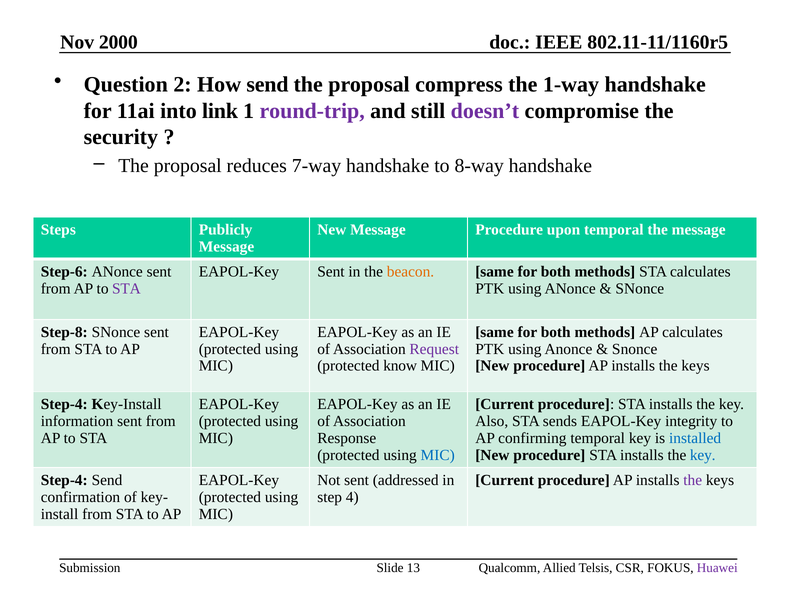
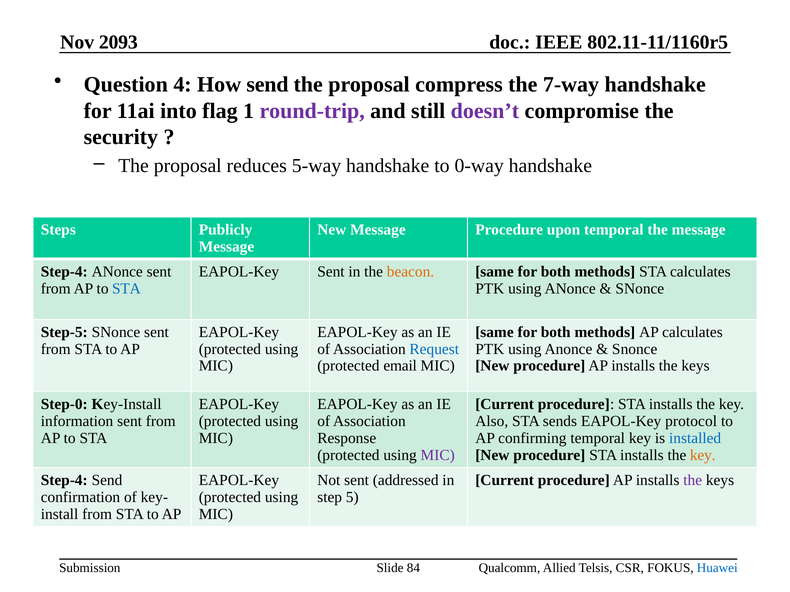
2000: 2000 -> 2093
2: 2 -> 4
1-way: 1-way -> 7-way
link: link -> flag
7-way: 7-way -> 5-way
8-way: 8-way -> 0-way
Step-6 at (64, 272): Step-6 -> Step-4
STA at (126, 289) colour: purple -> blue
Step-8: Step-8 -> Step-5
Request colour: purple -> blue
know: know -> email
Step-4 at (64, 405): Step-4 -> Step-0
integrity: integrity -> protocol
MIC at (438, 456) colour: blue -> purple
key at (703, 456) colour: blue -> orange
4: 4 -> 5
13: 13 -> 84
Huawei colour: purple -> blue
